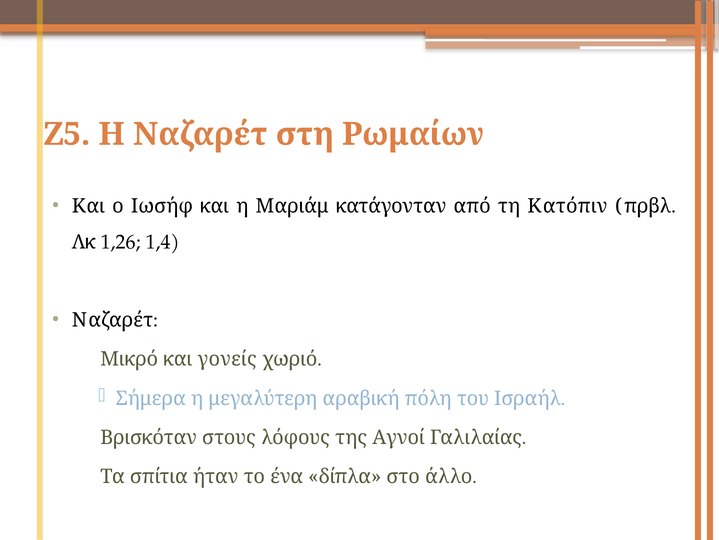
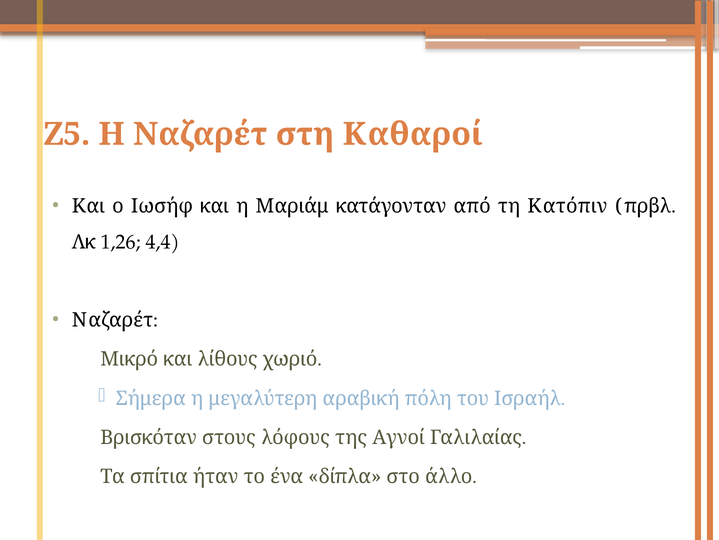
Ρωμαίων: Ρωμαίων -> Καθαροί
1,4: 1,4 -> 4,4
γονείς: γονείς -> λίθους
